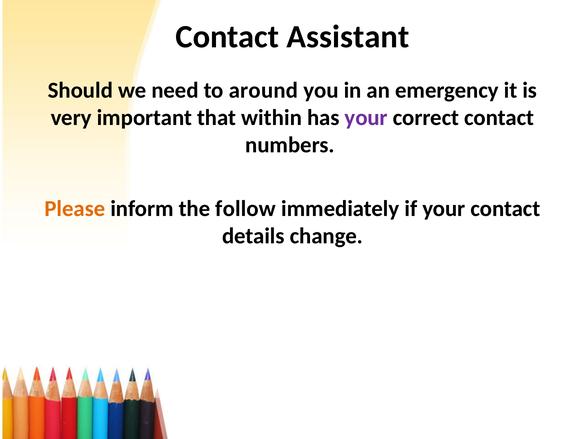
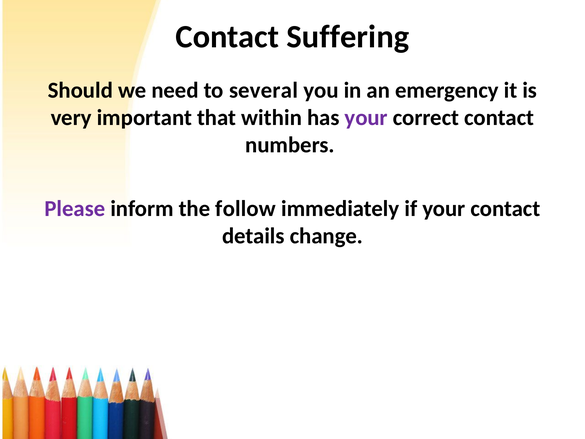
Assistant: Assistant -> Suffering
around: around -> several
Please colour: orange -> purple
